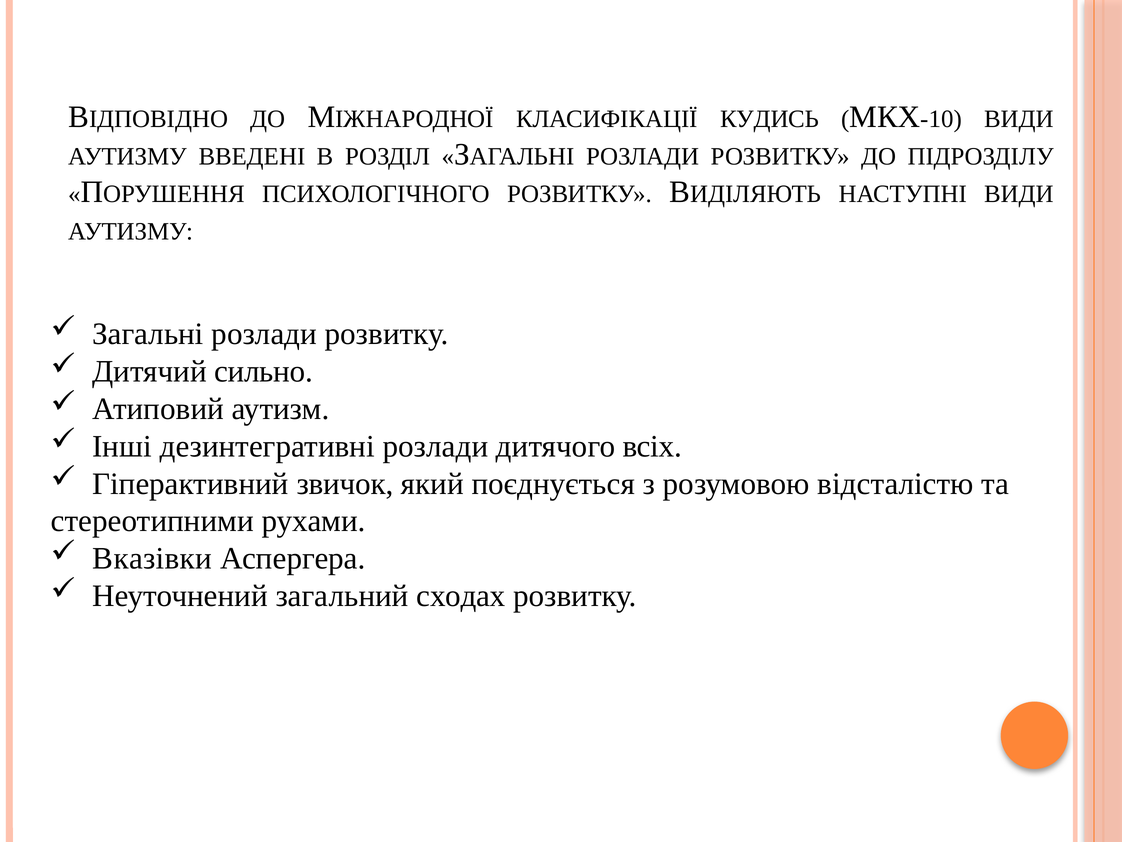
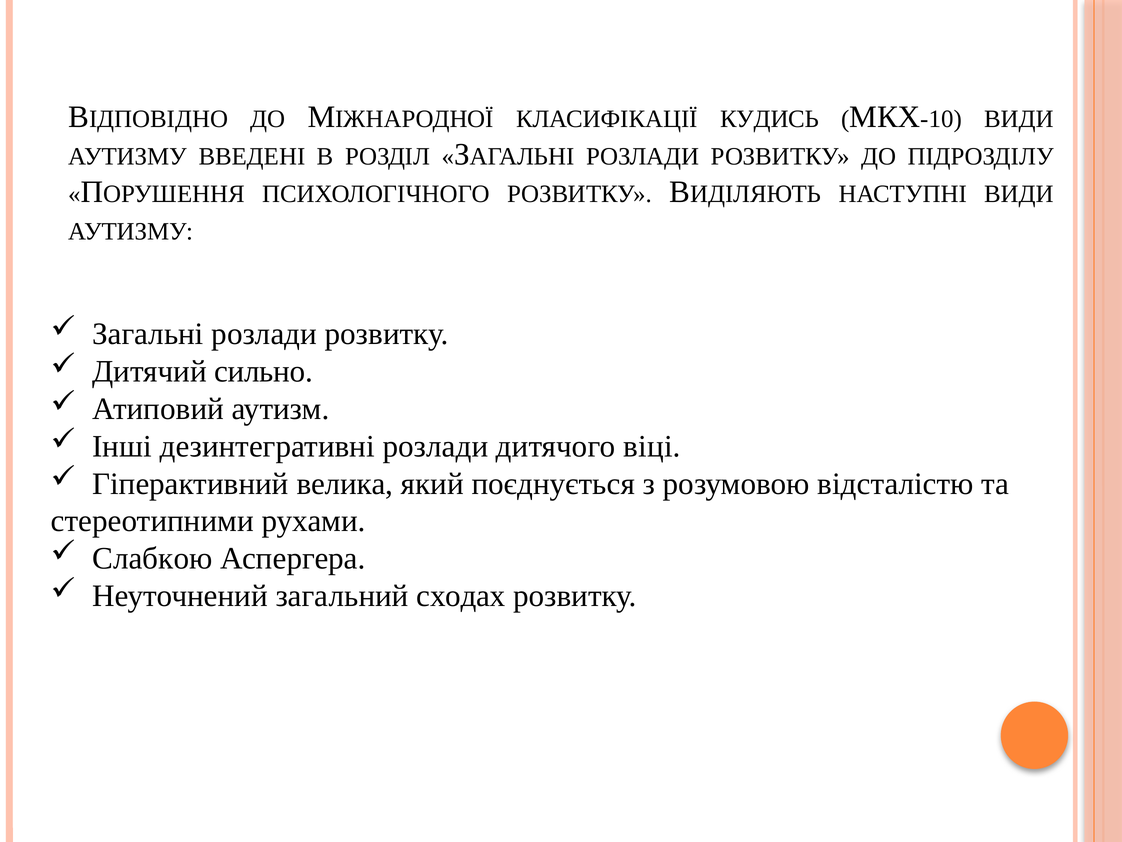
всіх: всіх -> віці
звичок: звичок -> велика
Вказівки: Вказівки -> Слабкою
